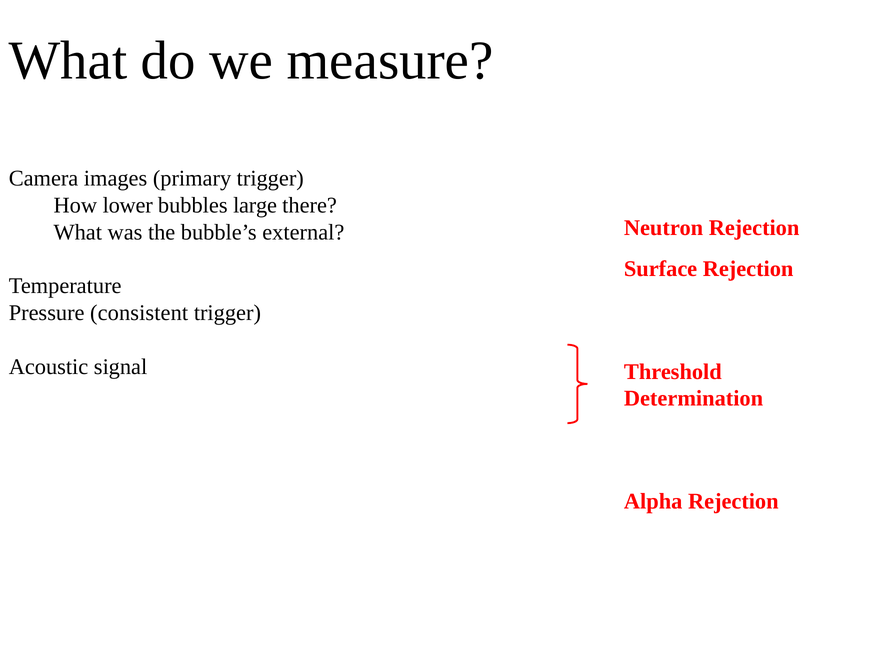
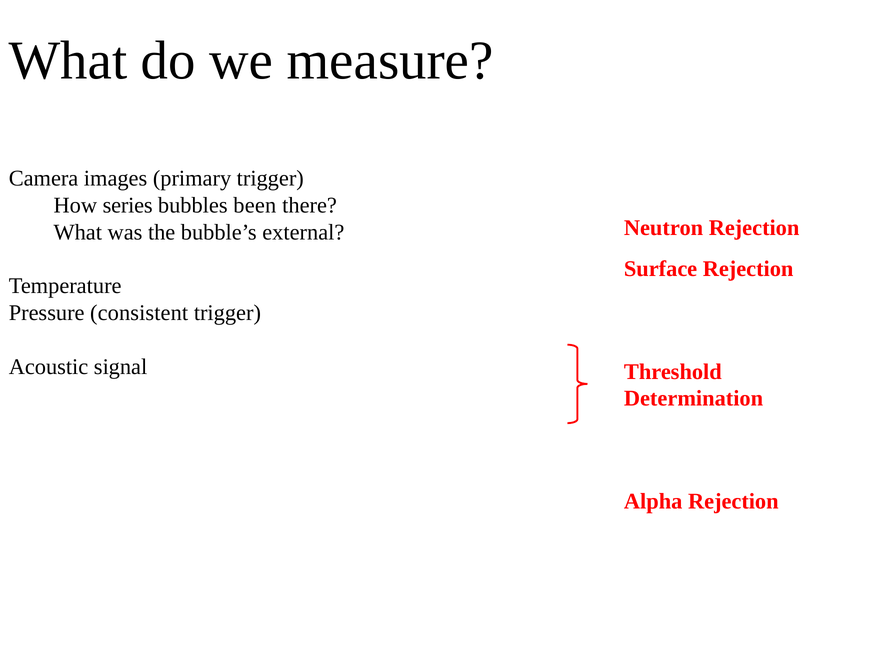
lower: lower -> series
large: large -> been
